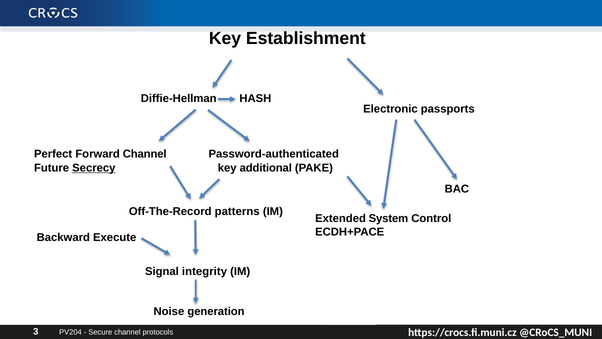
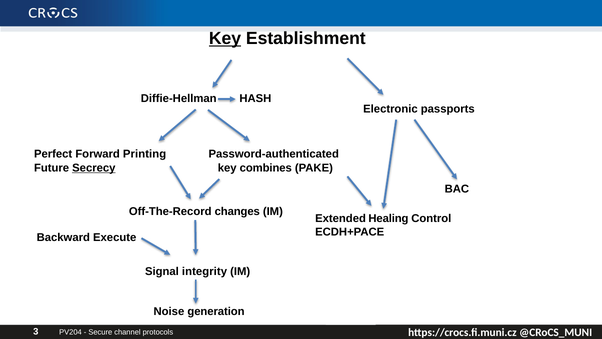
Key at (225, 38) underline: none -> present
Forward Channel: Channel -> Printing
additional: additional -> combines
patterns: patterns -> changes
System: System -> Healing
